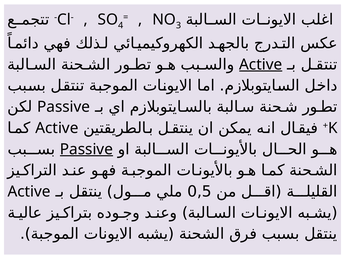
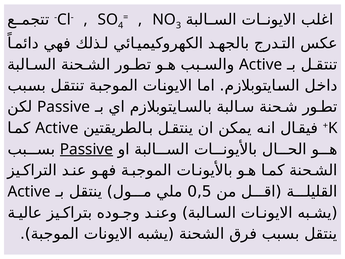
Active at (261, 64) underline: present -> none
